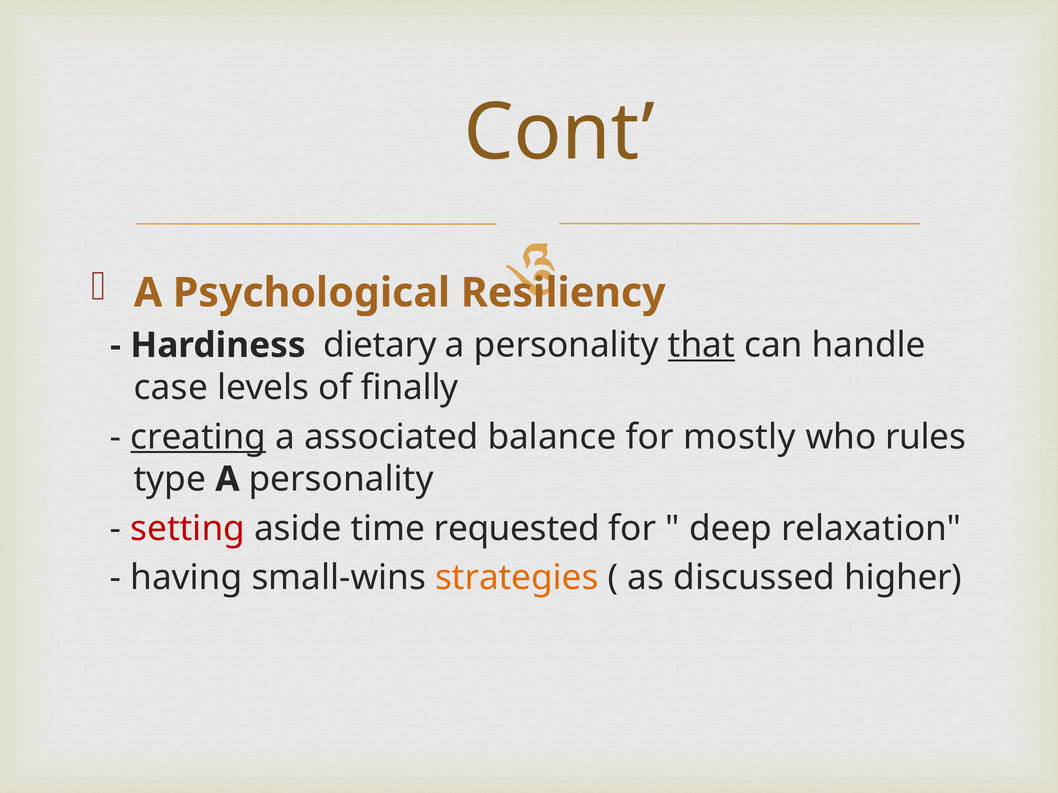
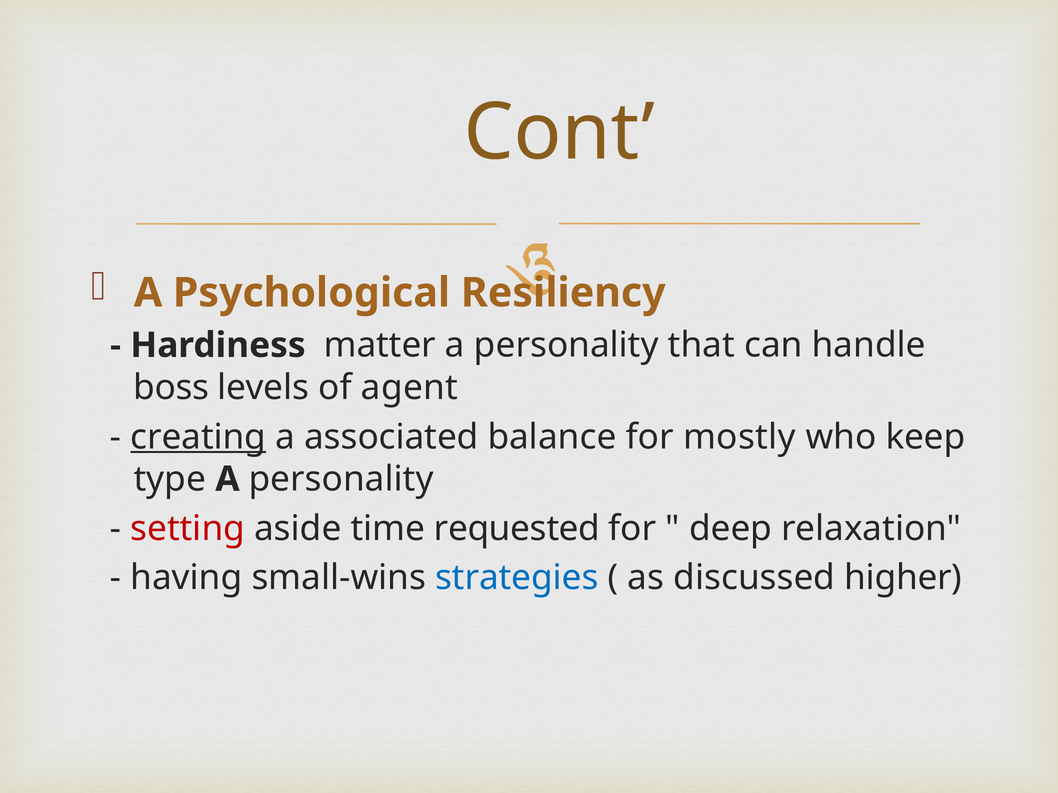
dietary: dietary -> matter
that underline: present -> none
case: case -> boss
finally: finally -> agent
rules: rules -> keep
strategies colour: orange -> blue
